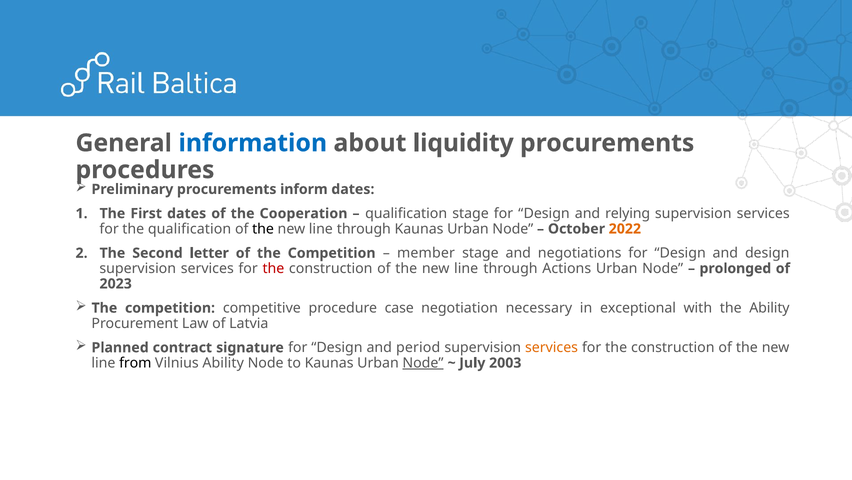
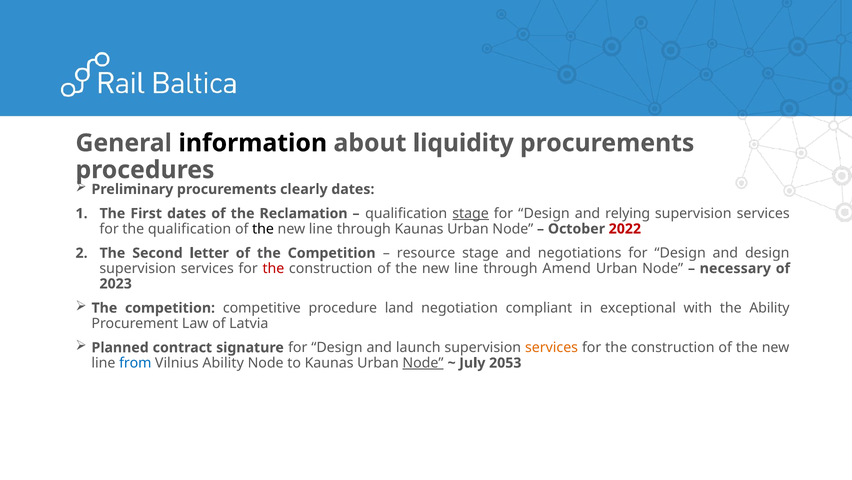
information colour: blue -> black
inform: inform -> clearly
Cooperation: Cooperation -> Reclamation
stage at (471, 213) underline: none -> present
2022 colour: orange -> red
member: member -> resource
Actions: Actions -> Amend
prolonged: prolonged -> necessary
case: case -> land
necessary: necessary -> compliant
period: period -> launch
from colour: black -> blue
2003: 2003 -> 2053
